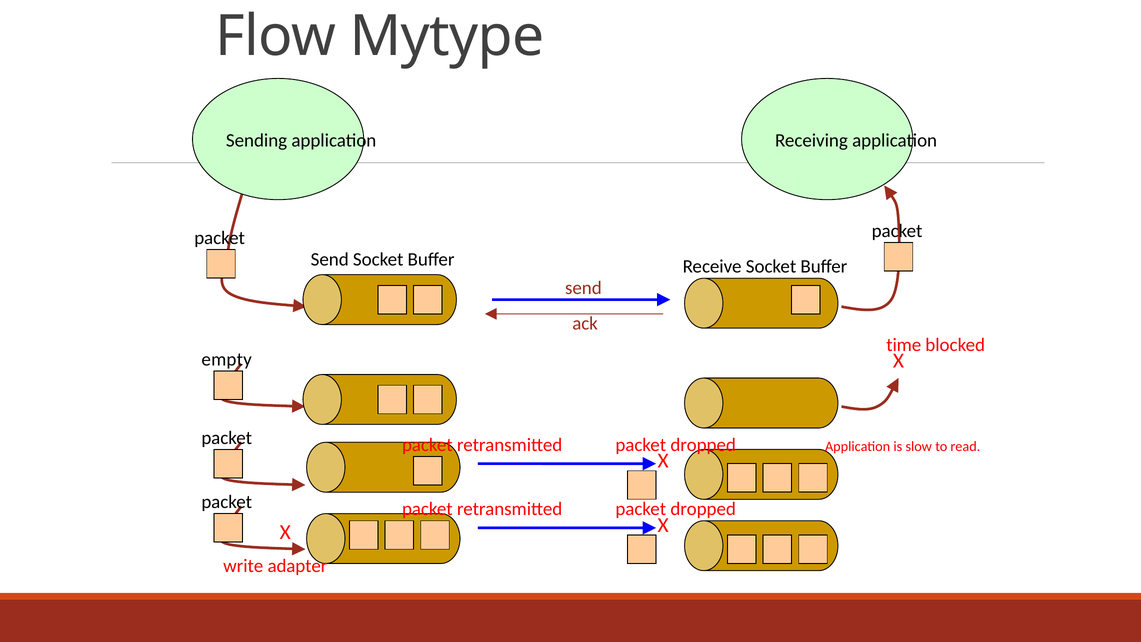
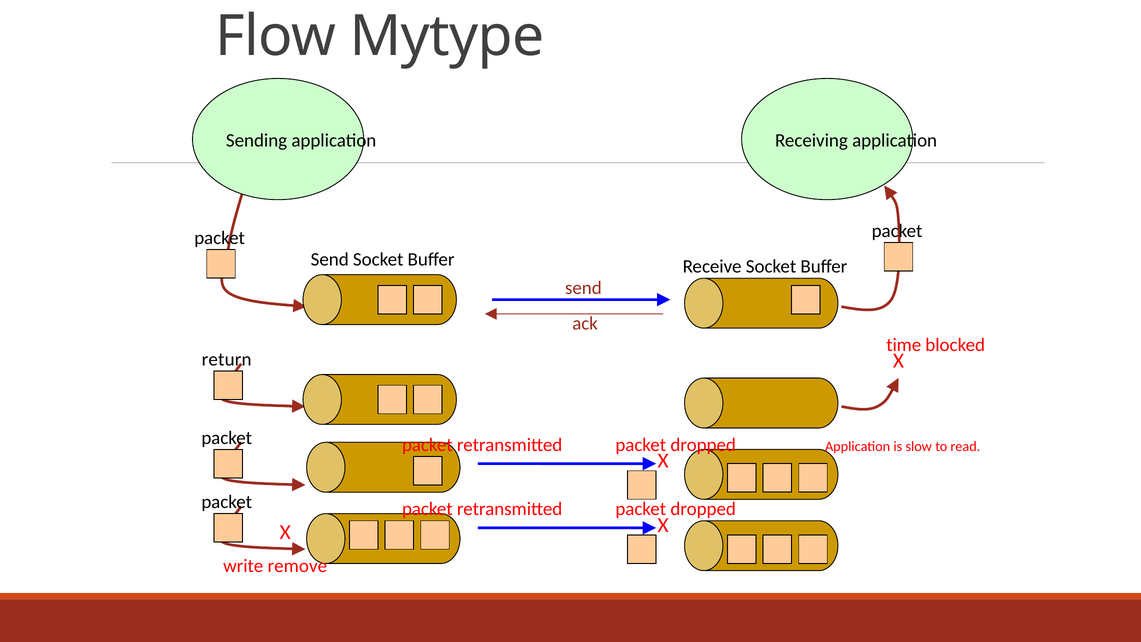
empty: empty -> return
adapter: adapter -> remove
